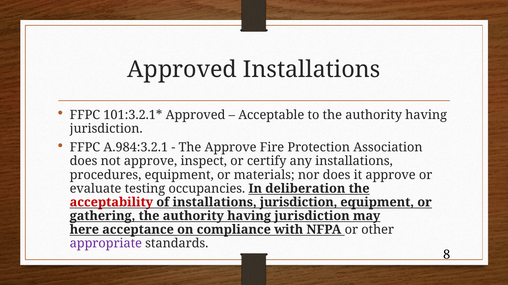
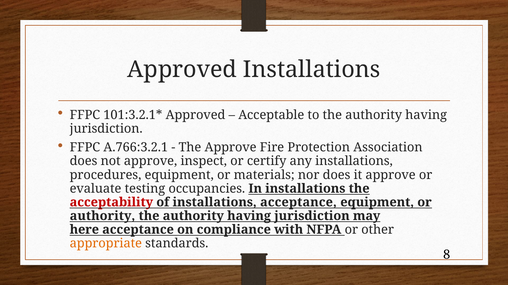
A.984:3.2.1: A.984:3.2.1 -> A.766:3.2.1
In deliberation: deliberation -> installations
installations jurisdiction: jurisdiction -> acceptance
gathering at (103, 216): gathering -> authority
appropriate colour: purple -> orange
